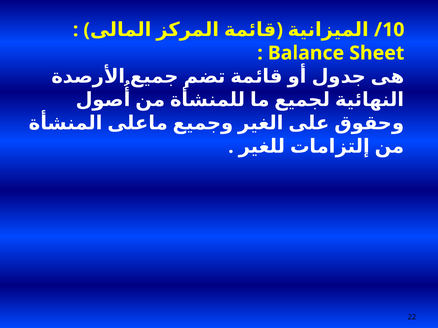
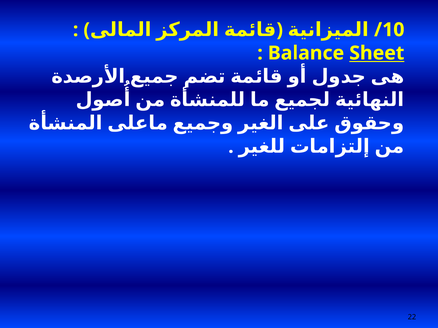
Sheet underline: none -> present
